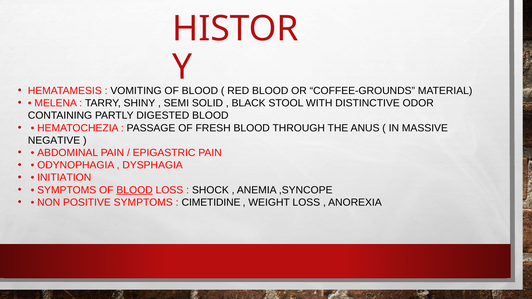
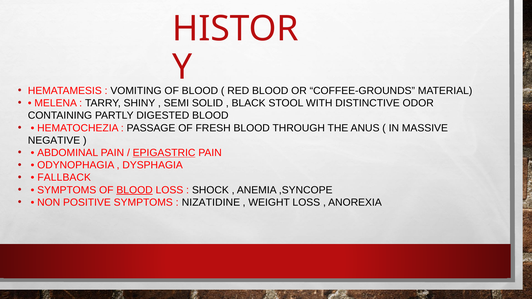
EPIGASTRIC underline: none -> present
INITIATION: INITIATION -> FALLBACK
CIMETIDINE: CIMETIDINE -> NIZATIDINE
